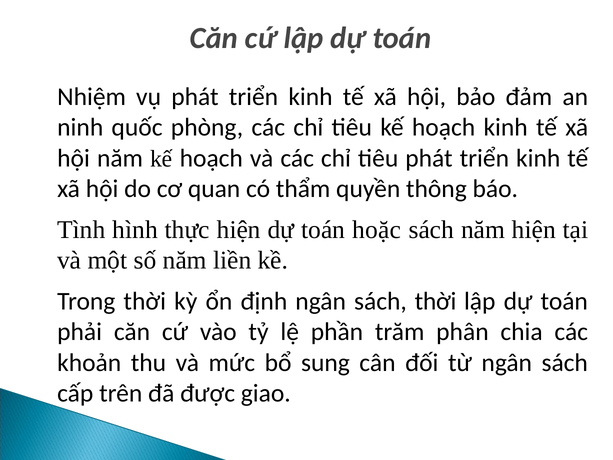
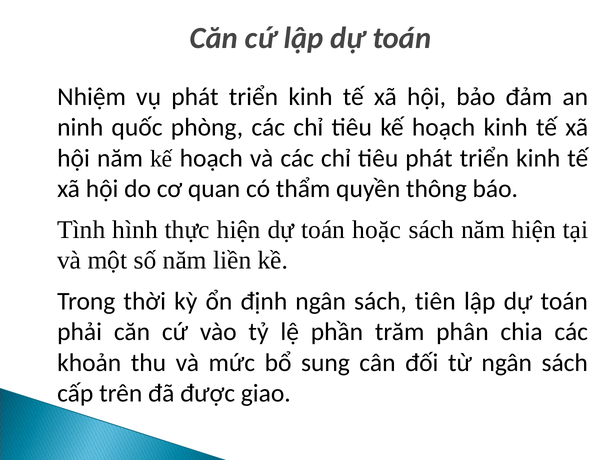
sách thời: thời -> tiên
